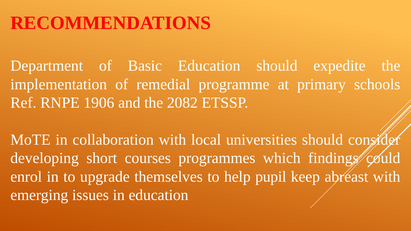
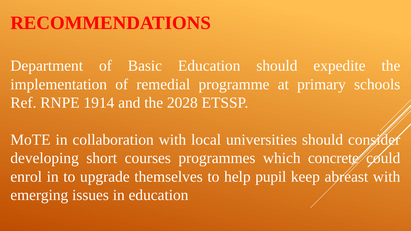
1906: 1906 -> 1914
2082: 2082 -> 2028
findings: findings -> concrete
